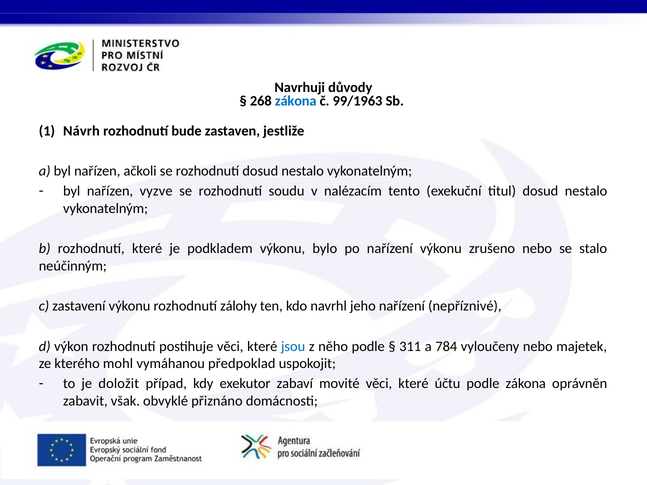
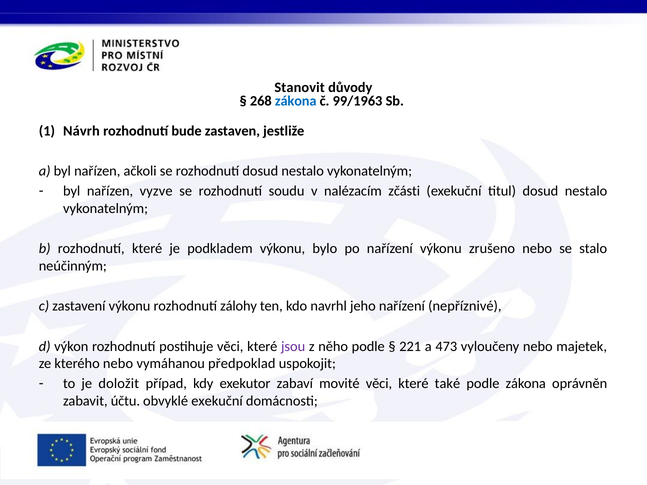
Navrhuji: Navrhuji -> Stanovit
tento: tento -> zčásti
jsou colour: blue -> purple
311: 311 -> 221
784: 784 -> 473
kterého mohl: mohl -> nebo
účtu: účtu -> také
však: však -> účtu
obvyklé přiznáno: přiznáno -> exekuční
